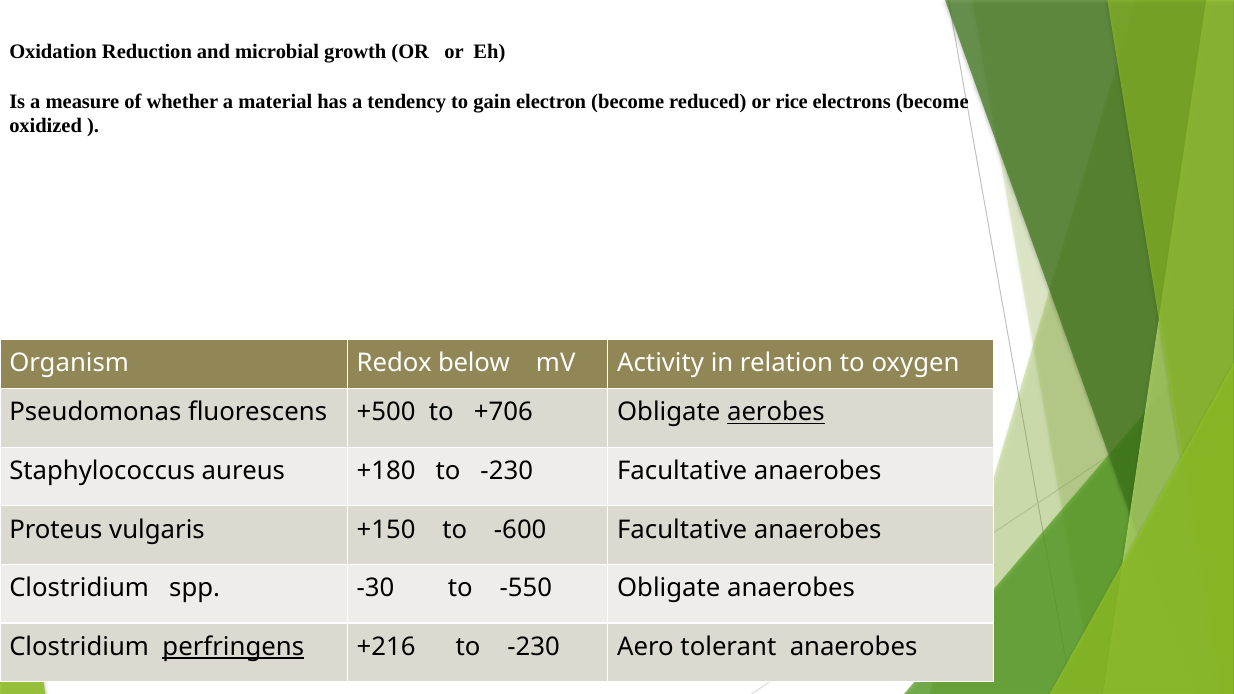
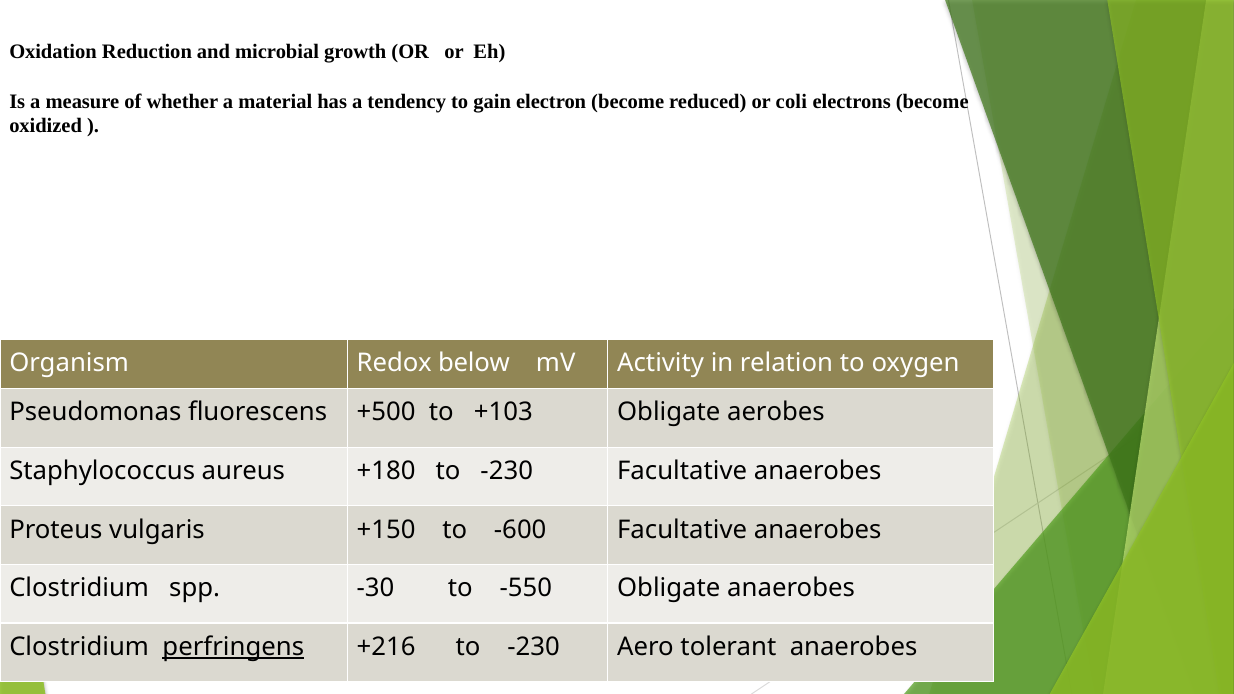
rice: rice -> coli
+706: +706 -> +103
aerobes underline: present -> none
